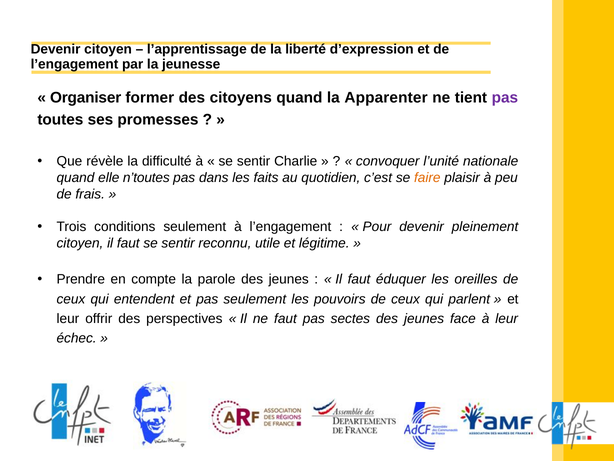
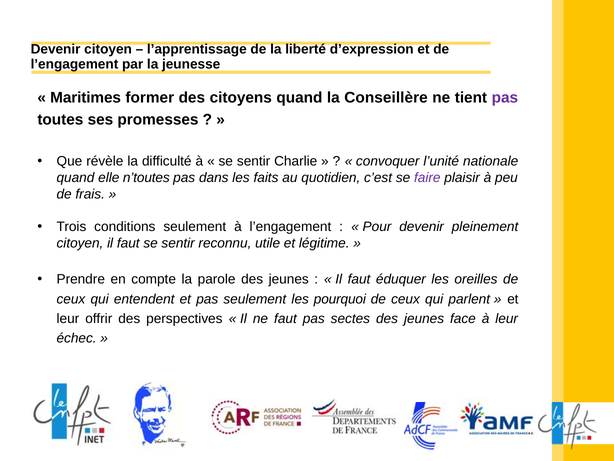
Organiser: Organiser -> Maritimes
Apparenter: Apparenter -> Conseillère
faire colour: orange -> purple
pouvoirs: pouvoirs -> pourquoi
